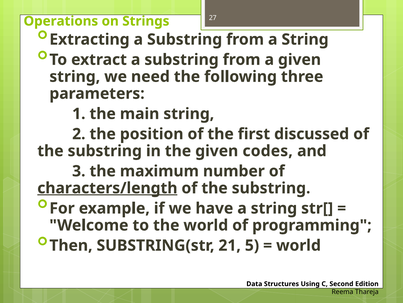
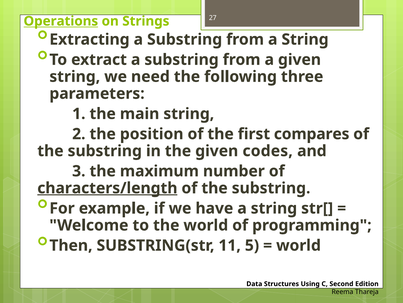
Operations underline: none -> present
discussed: discussed -> compares
21: 21 -> 11
